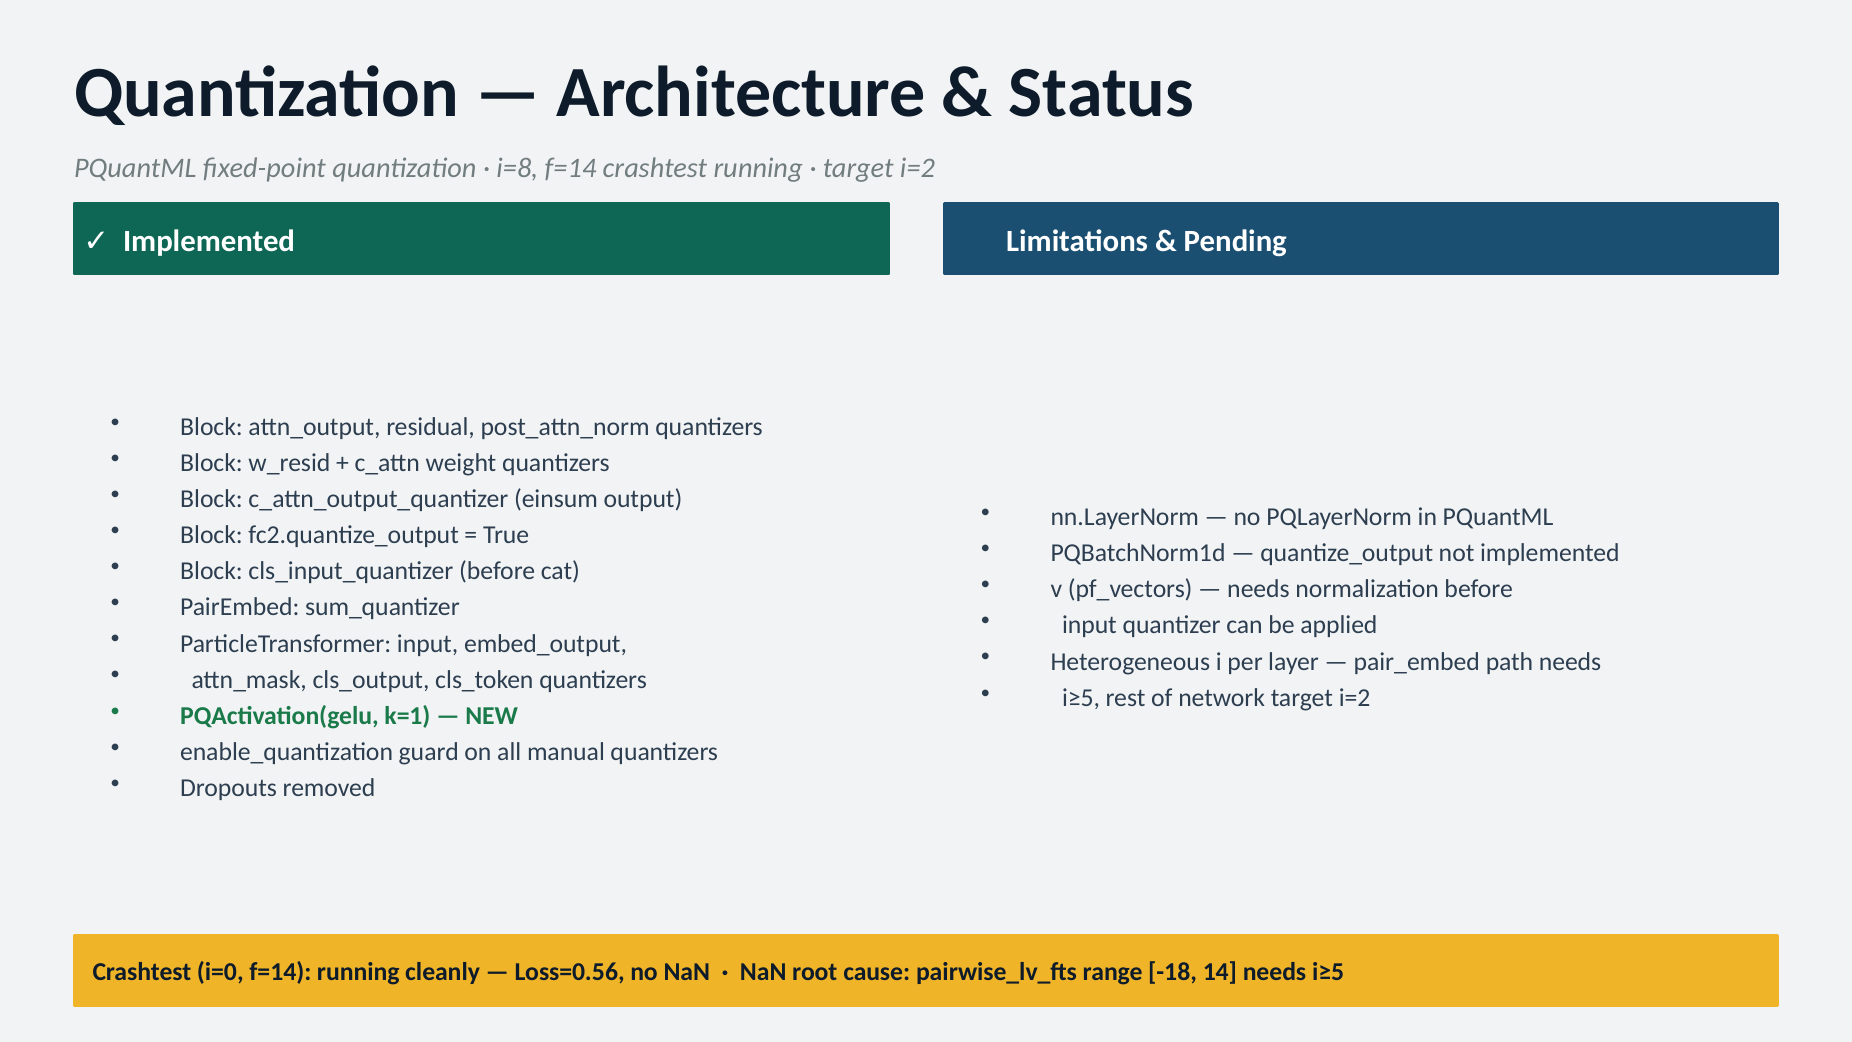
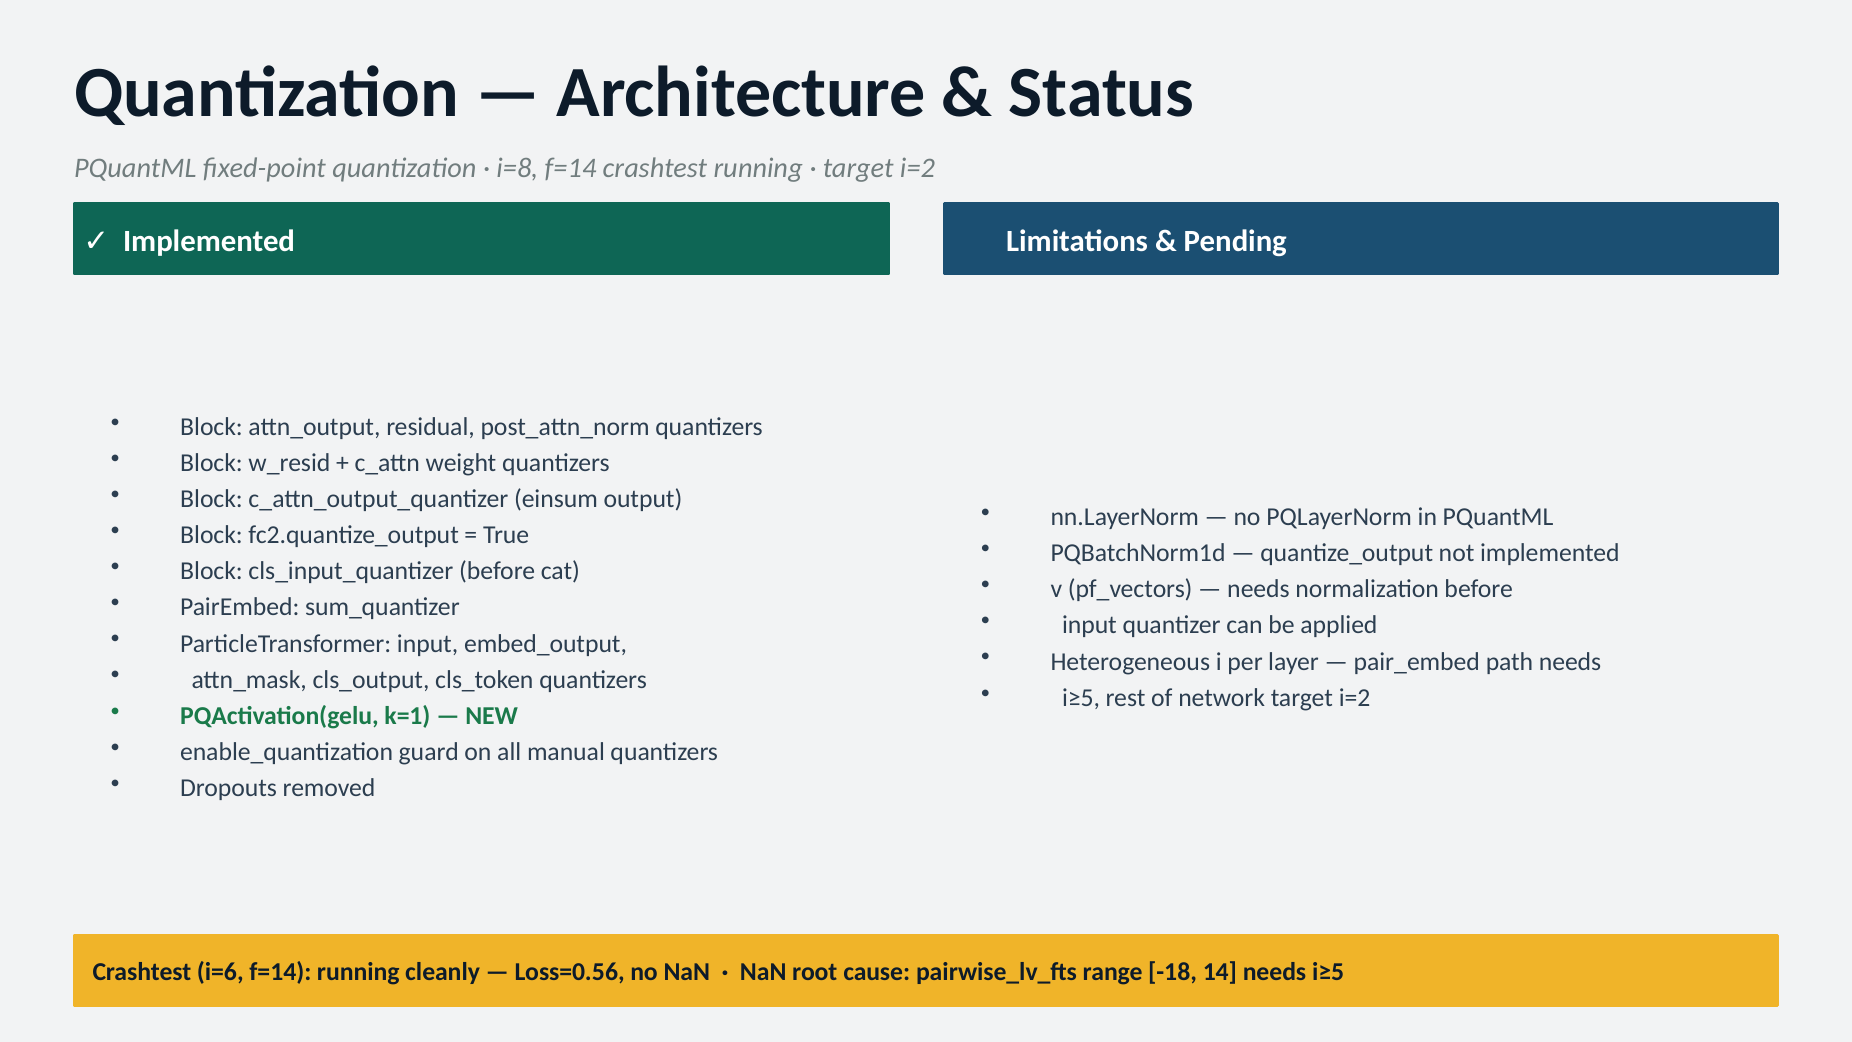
i=0: i=0 -> i=6
